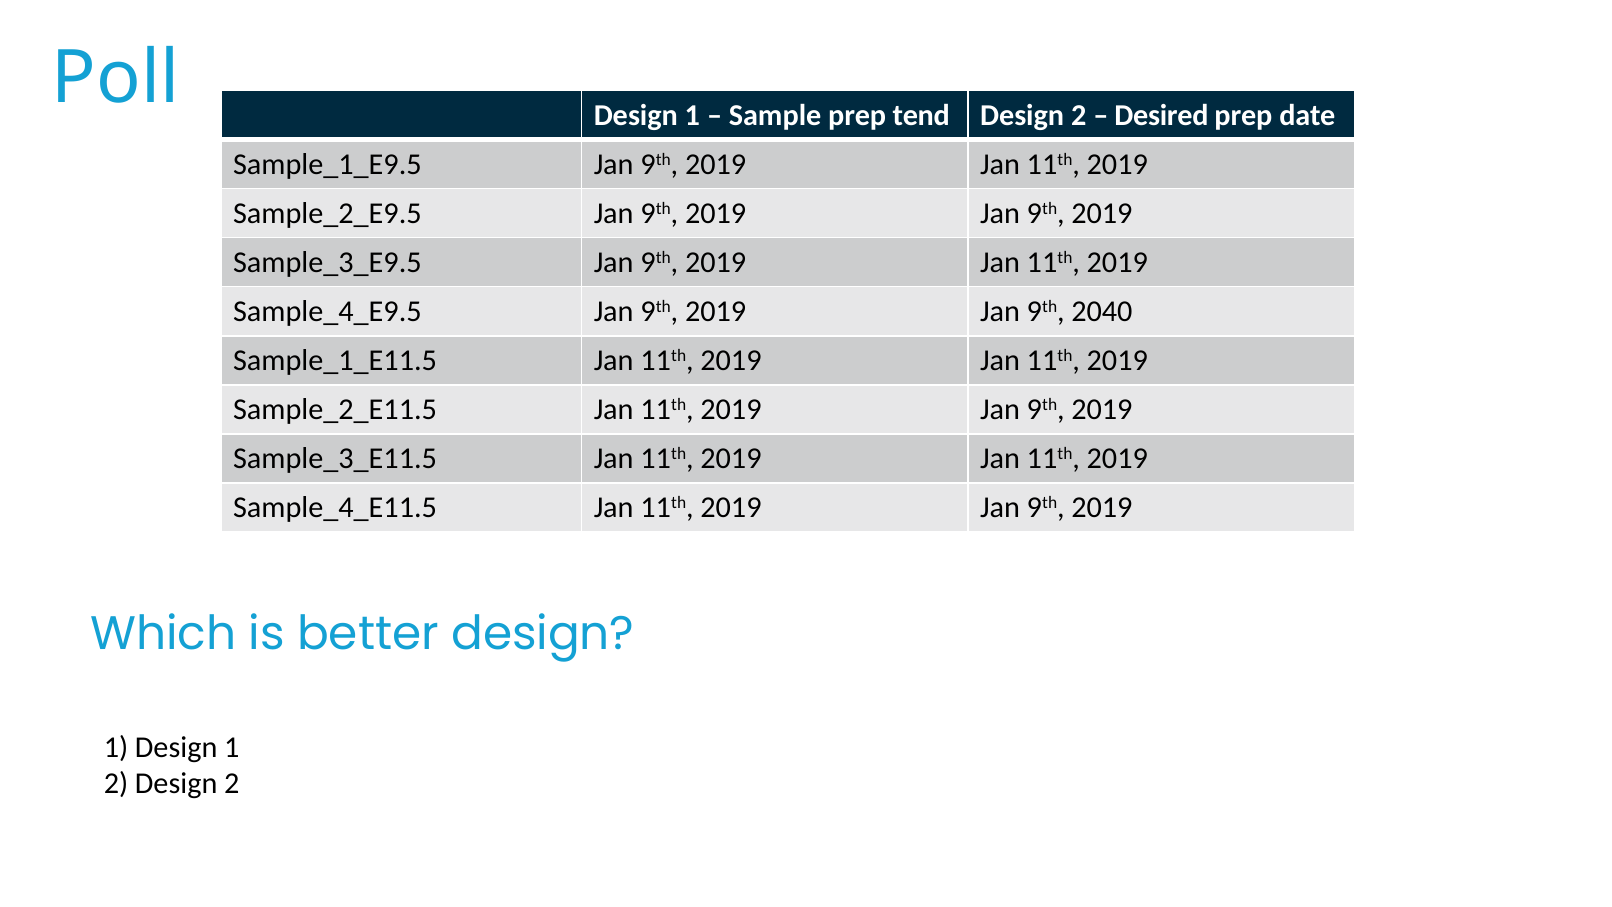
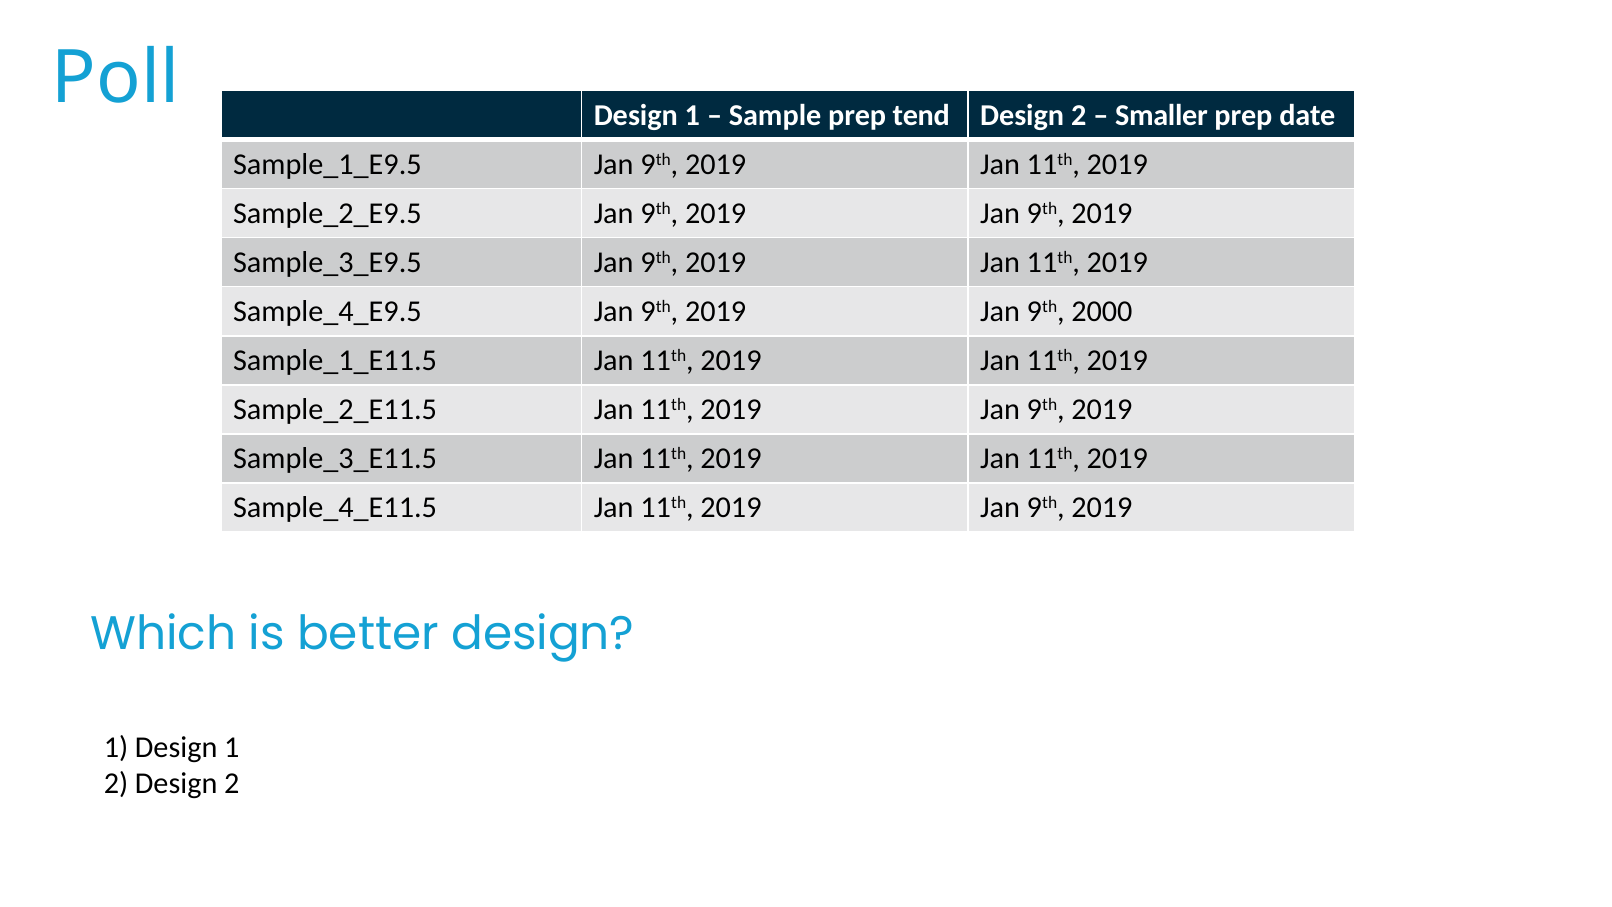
Desired: Desired -> Smaller
2040: 2040 -> 2000
